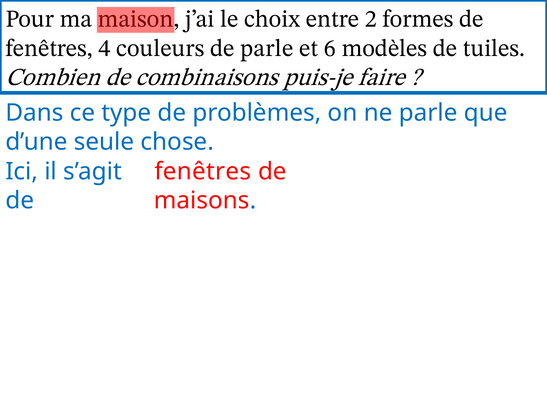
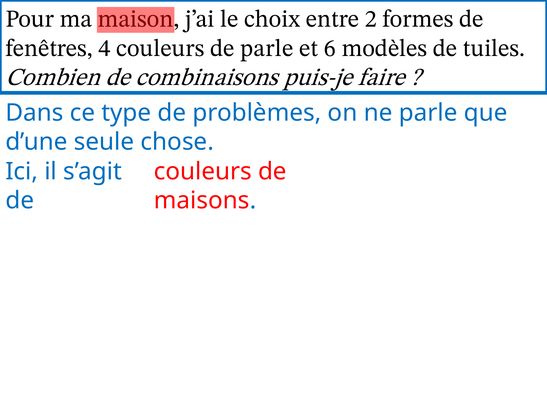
fenêtres at (203, 172): fenêtres -> couleurs
